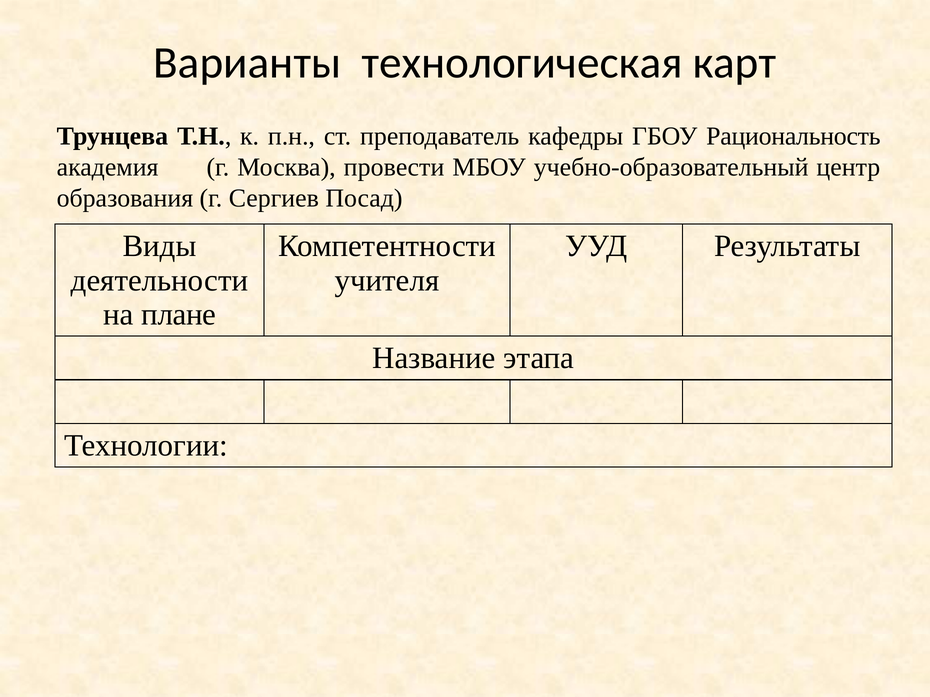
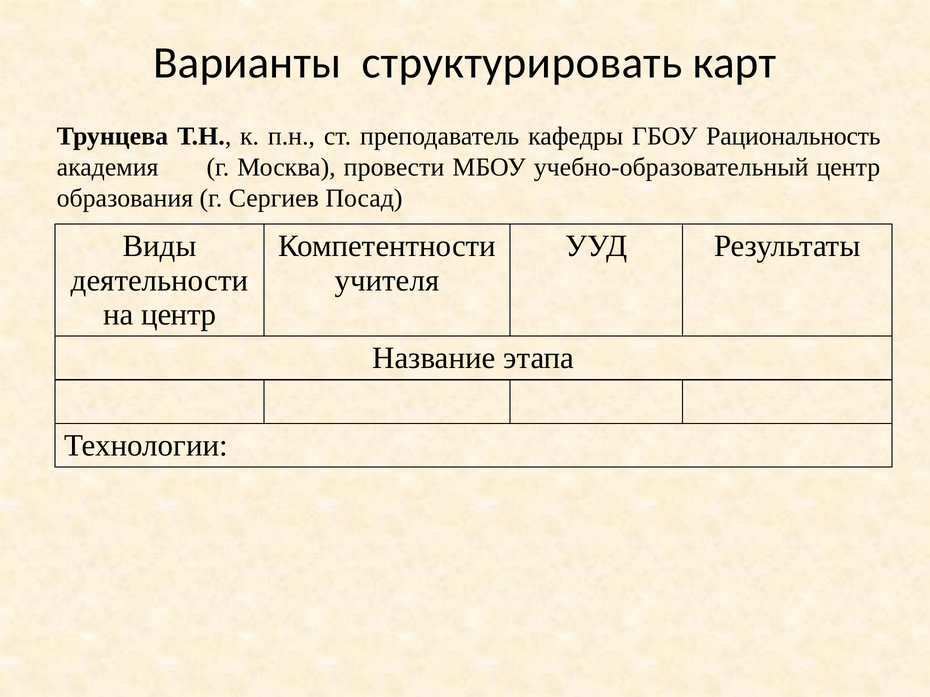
технологическая: технологическая -> структурировать
на плане: плане -> центр
